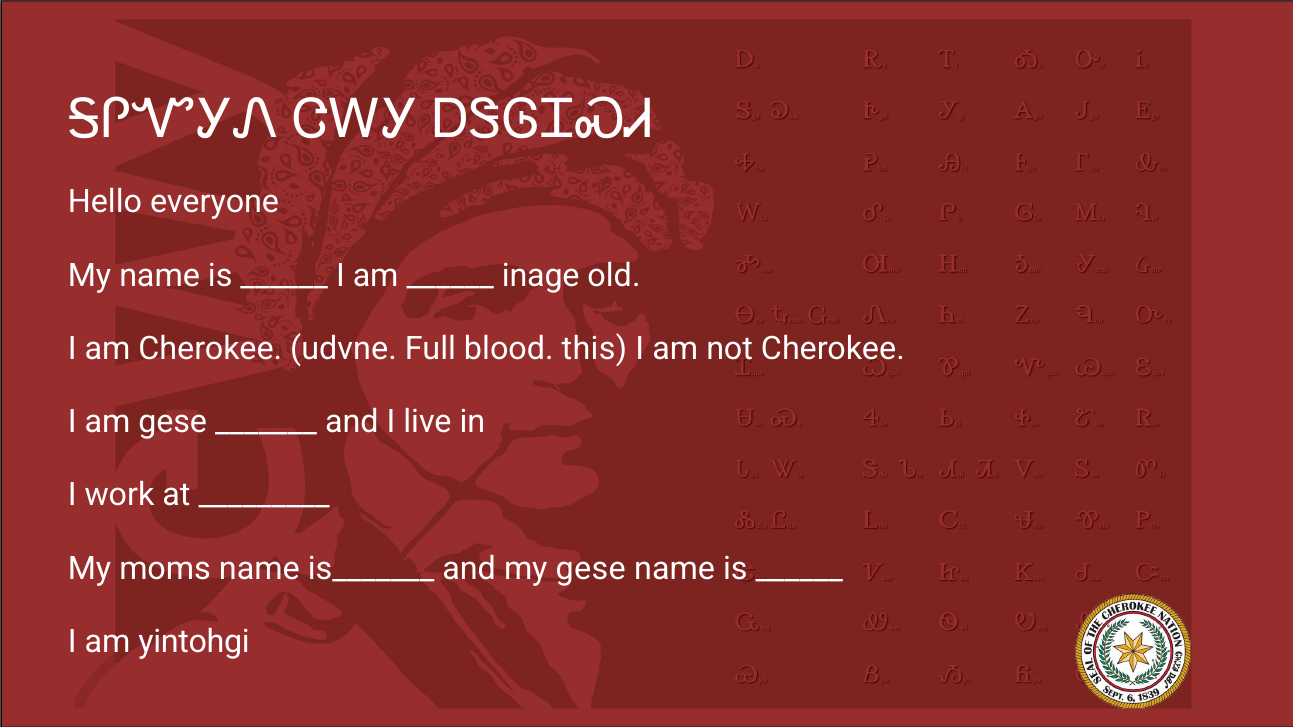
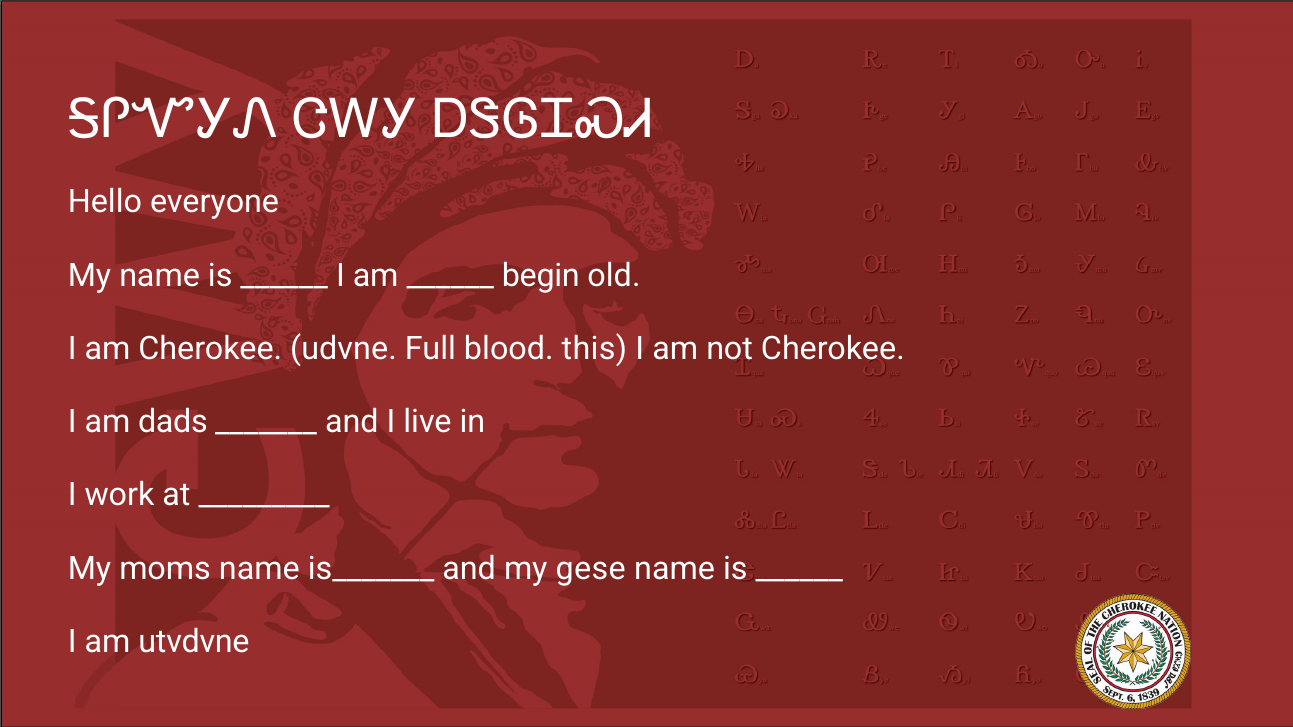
inage: inage -> begin
am gese: gese -> dads
yintohgi: yintohgi -> utvdvne
